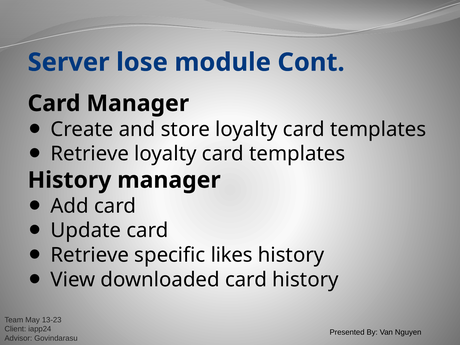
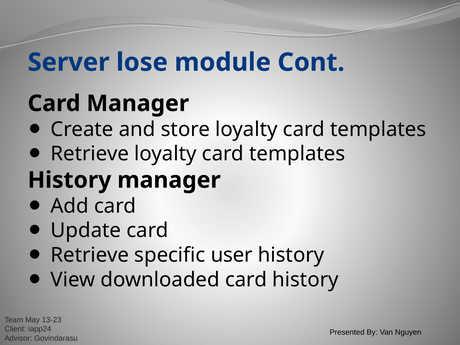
likes: likes -> user
